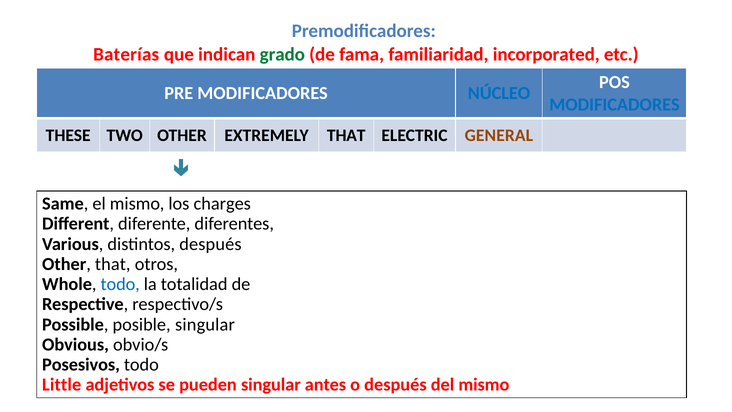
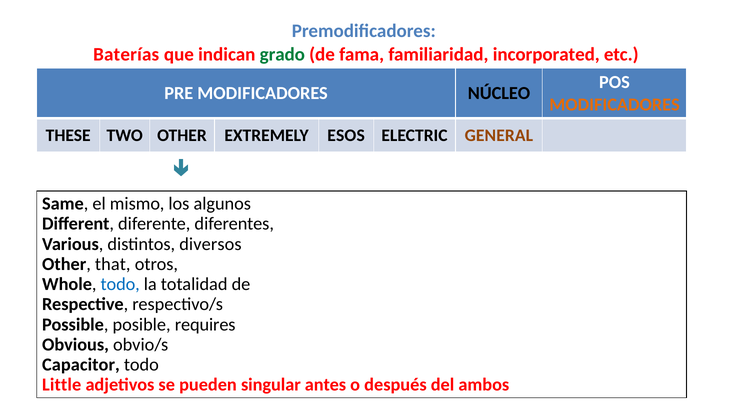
NÚCLEO colour: blue -> black
MODIFICADORES at (614, 104) colour: blue -> orange
EXTREMELY THAT: THAT -> ESOS
charges: charges -> algunos
distintos después: después -> diversos
posible singular: singular -> requires
Posesivos: Posesivos -> Capacitor
del mismo: mismo -> ambos
